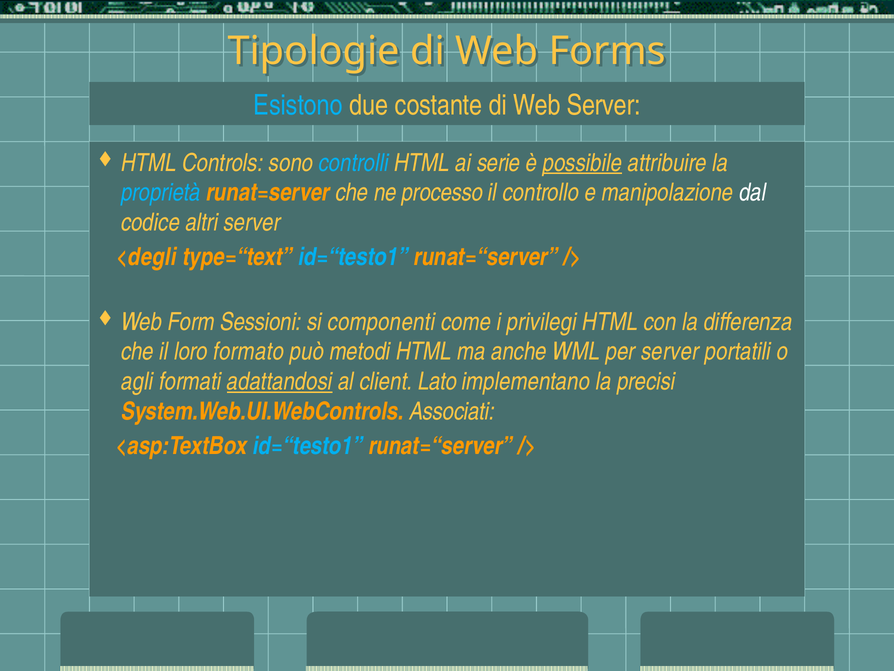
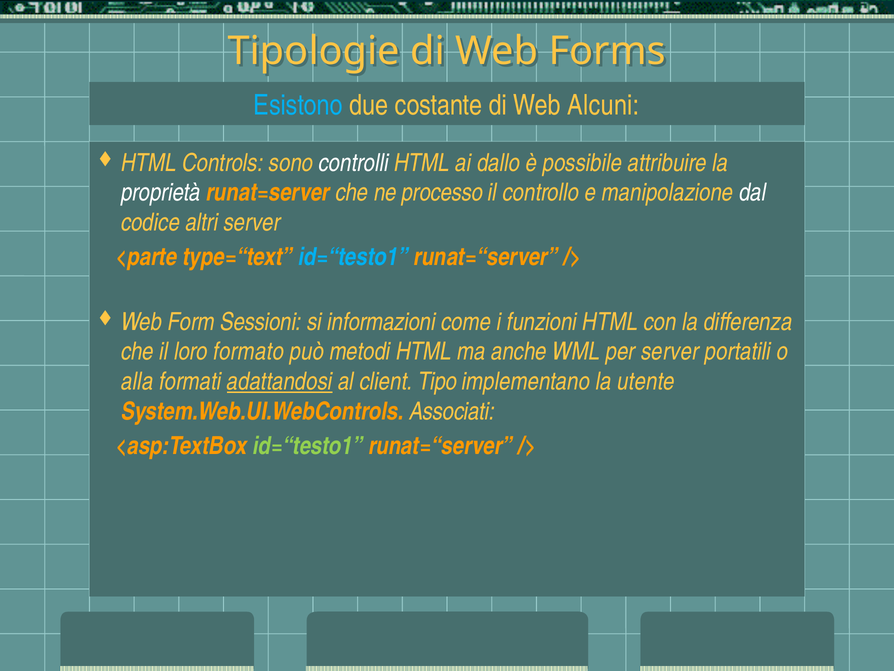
Web Server: Server -> Alcuni
controlli colour: light blue -> white
serie: serie -> dallo
possibile underline: present -> none
proprietà colour: light blue -> white
<degli: <degli -> <parte
componenti: componenti -> informazioni
privilegi: privilegi -> funzioni
agli: agli -> alla
Lato: Lato -> Tipo
precisi: precisi -> utente
id=“testo1 at (308, 446) colour: light blue -> light green
